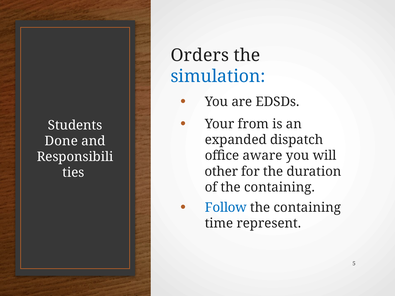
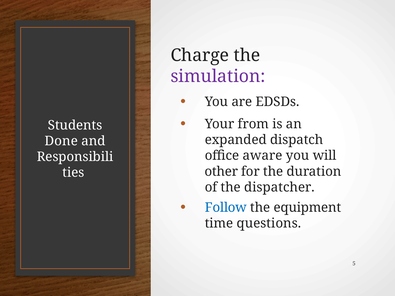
Orders: Orders -> Charge
simulation colour: blue -> purple
of the containing: containing -> dispatcher
containing at (307, 208): containing -> equipment
represent: represent -> questions
